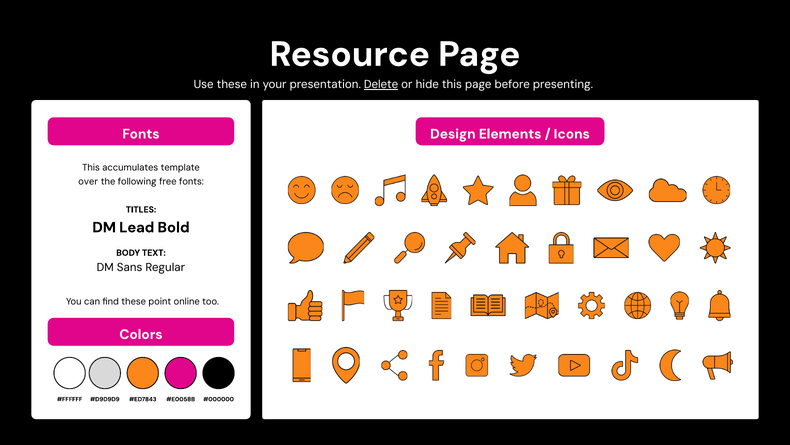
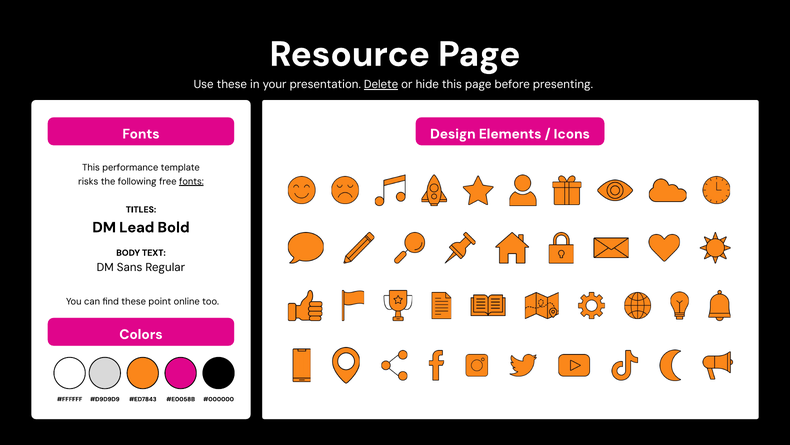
accumulates: accumulates -> performance
over: over -> risks
fonts at (191, 181) underline: none -> present
